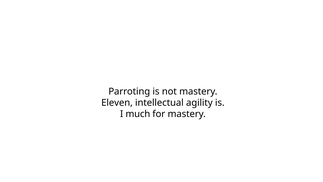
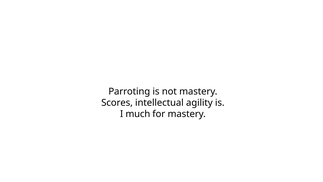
Eleven: Eleven -> Scores
